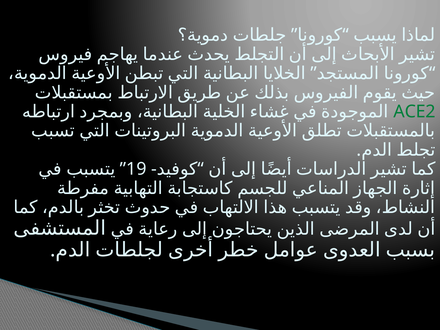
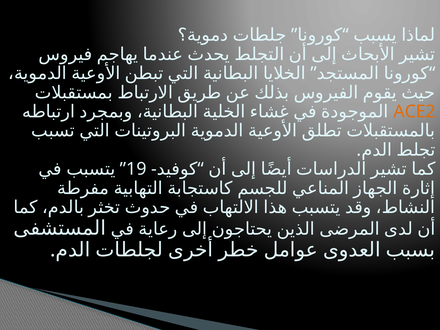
ACE2 colour: green -> orange
